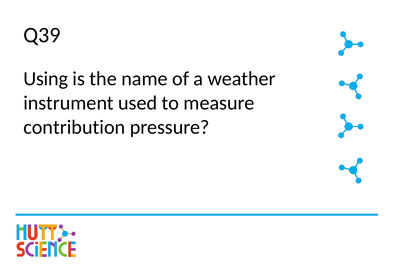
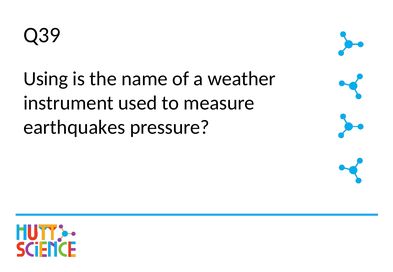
contribution: contribution -> earthquakes
